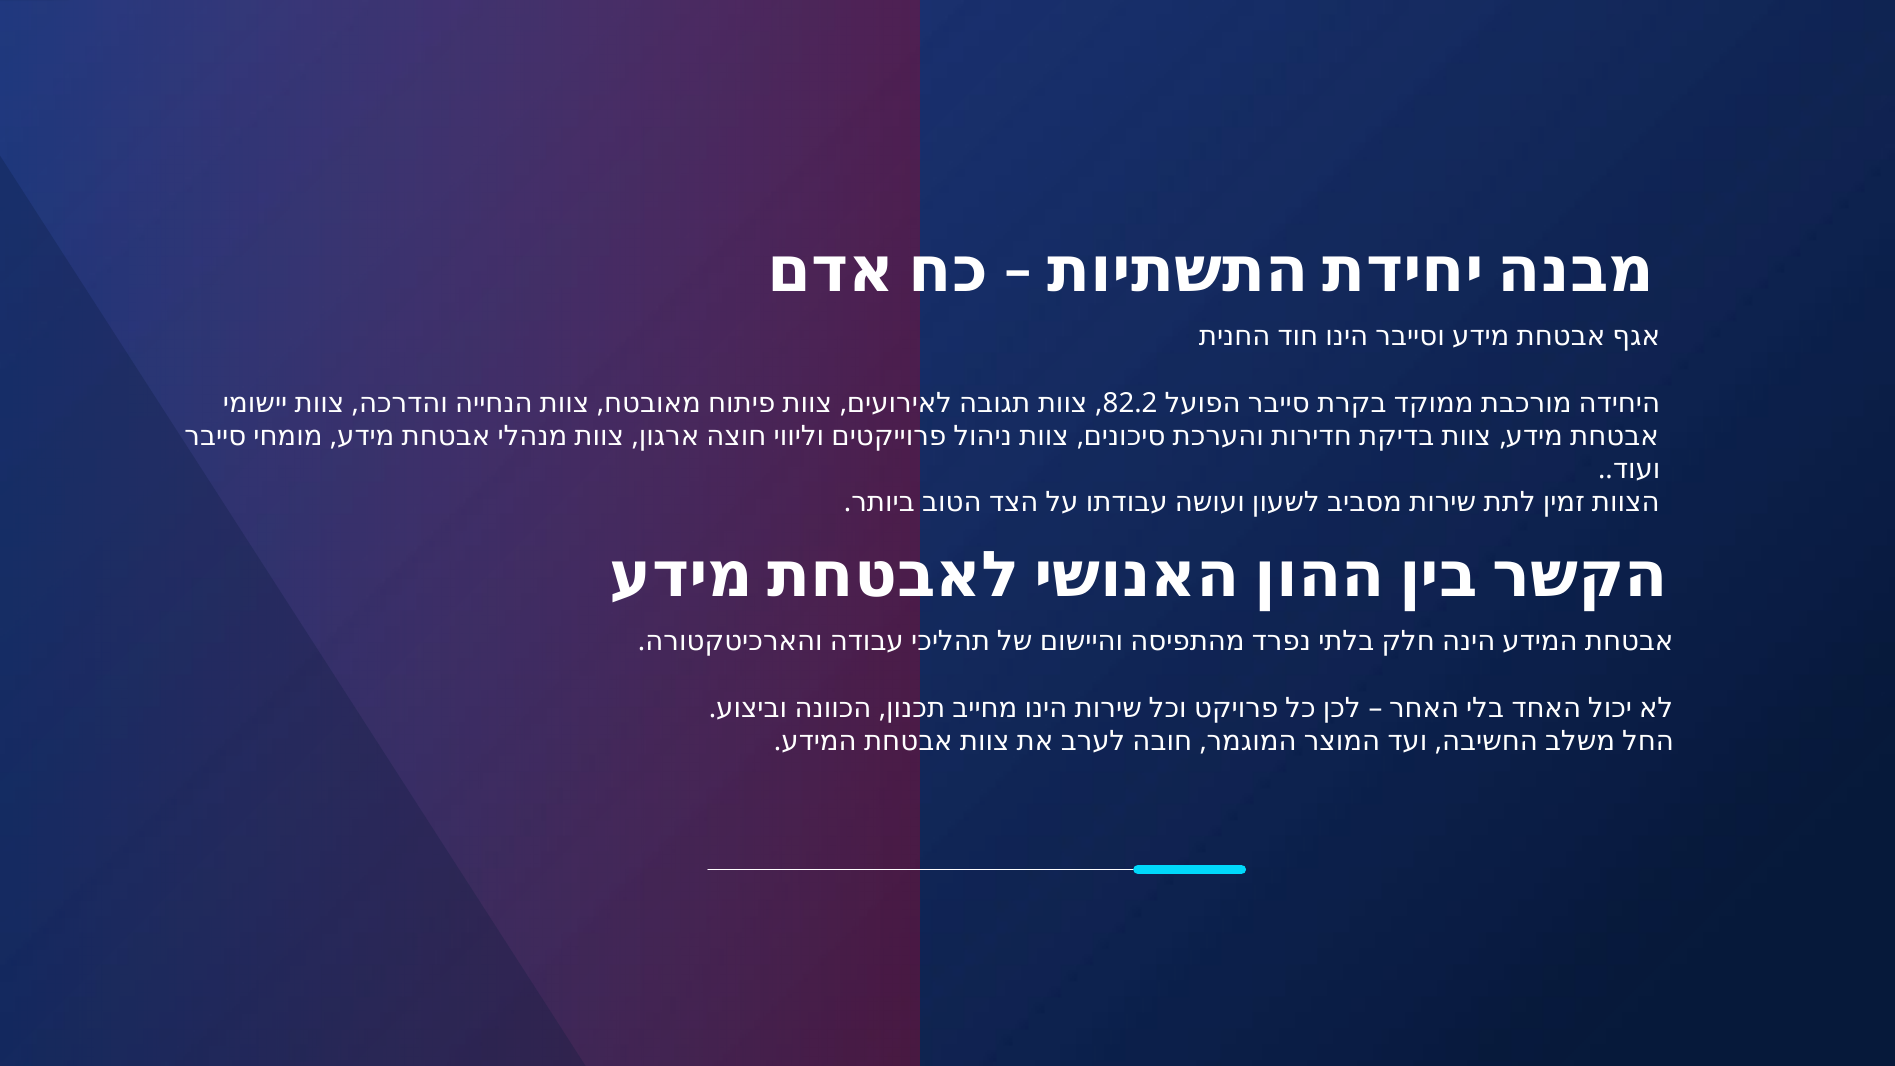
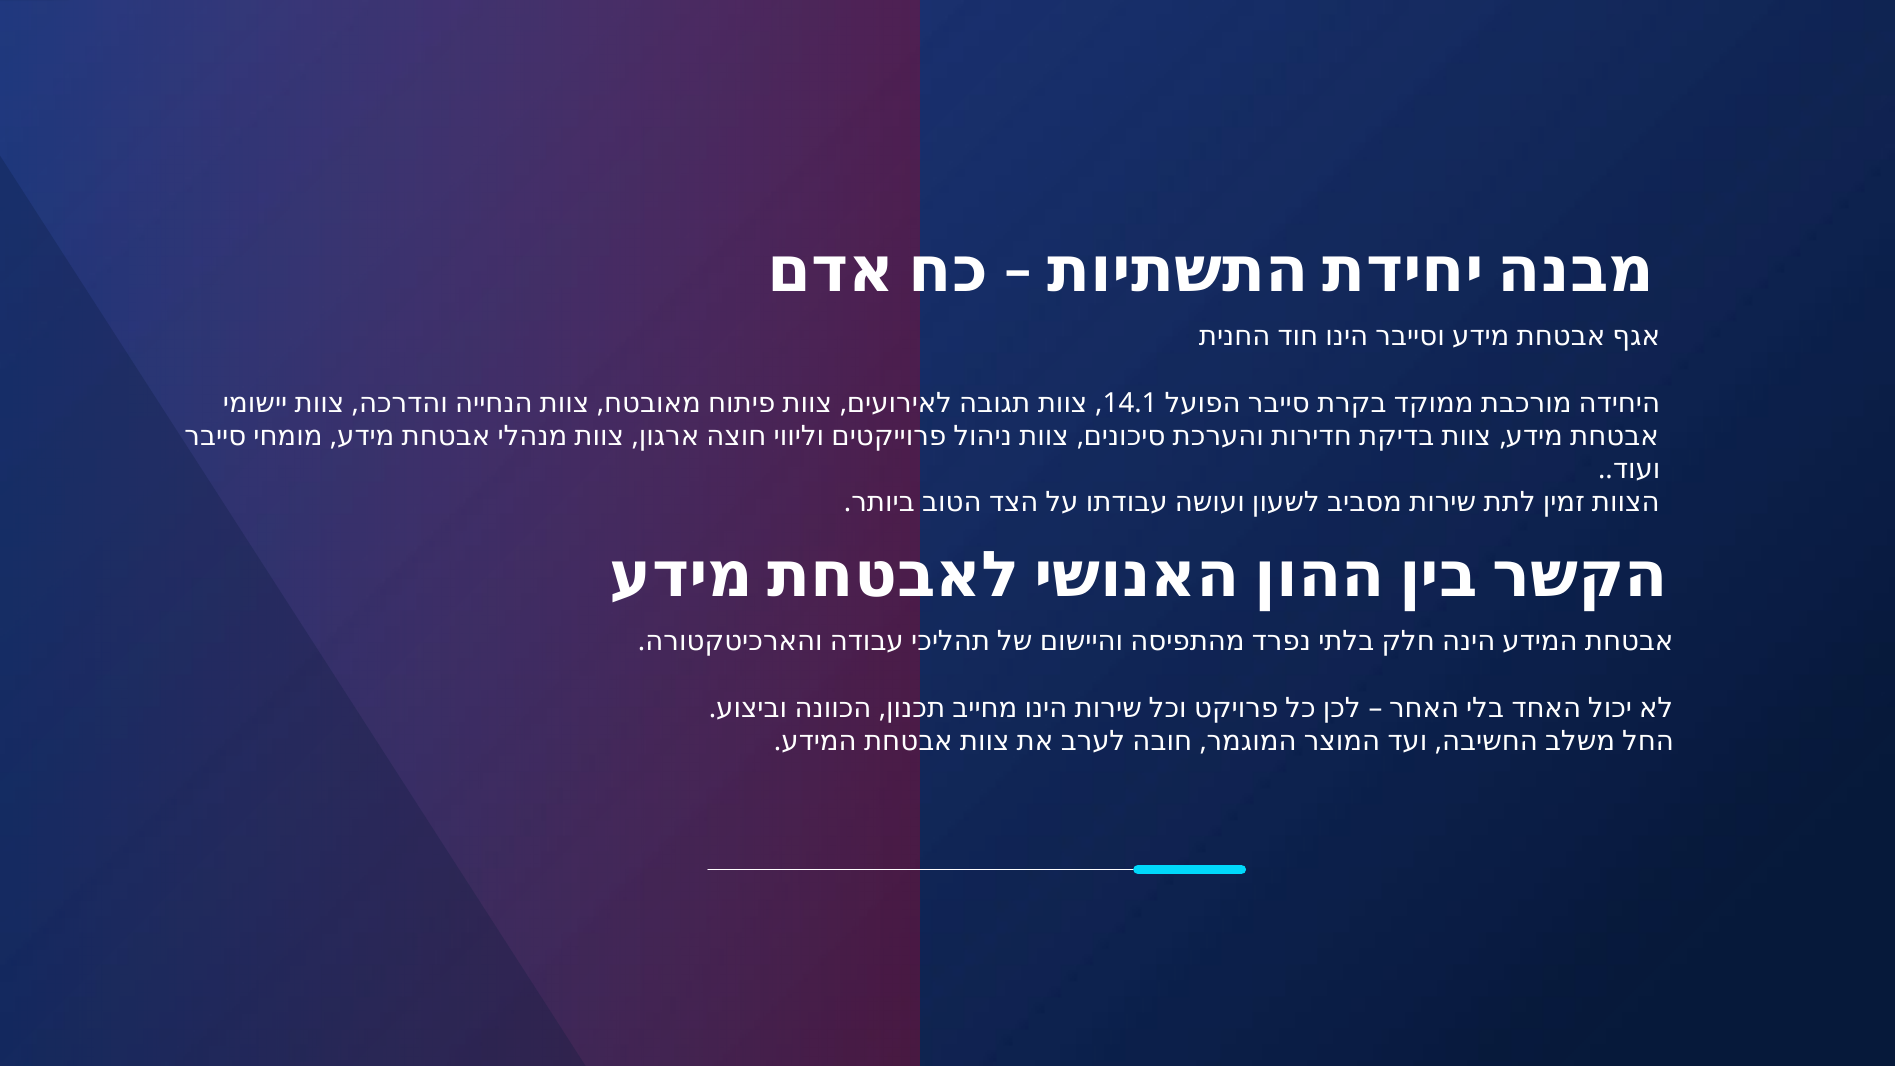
82.2: 82.2 -> 14.1
